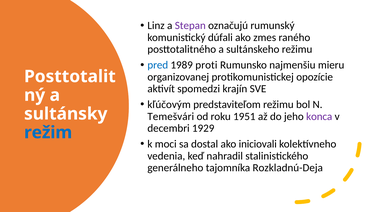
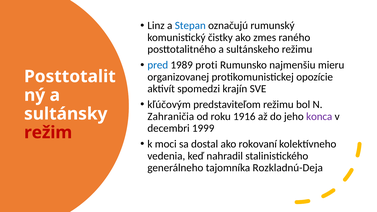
Stepan colour: purple -> blue
dúfali: dúfali -> čistky
Temešvári: Temešvári -> Zahraničia
1951: 1951 -> 1916
1929: 1929 -> 1999
režim colour: blue -> red
iniciovali: iniciovali -> rokovaní
